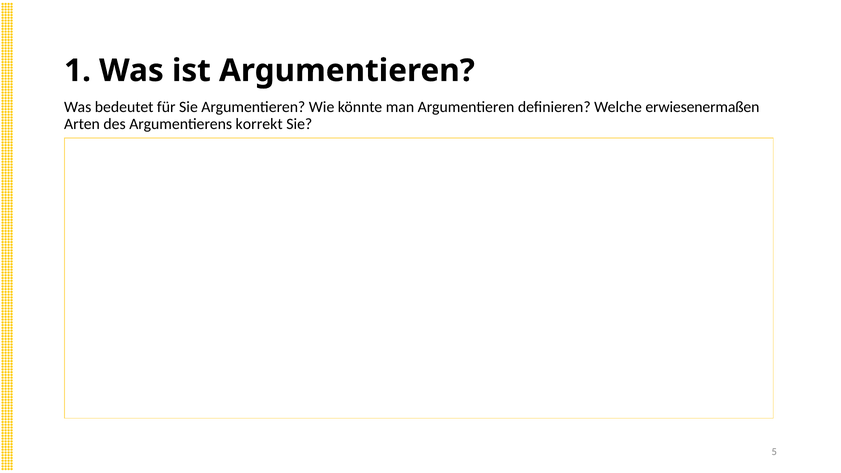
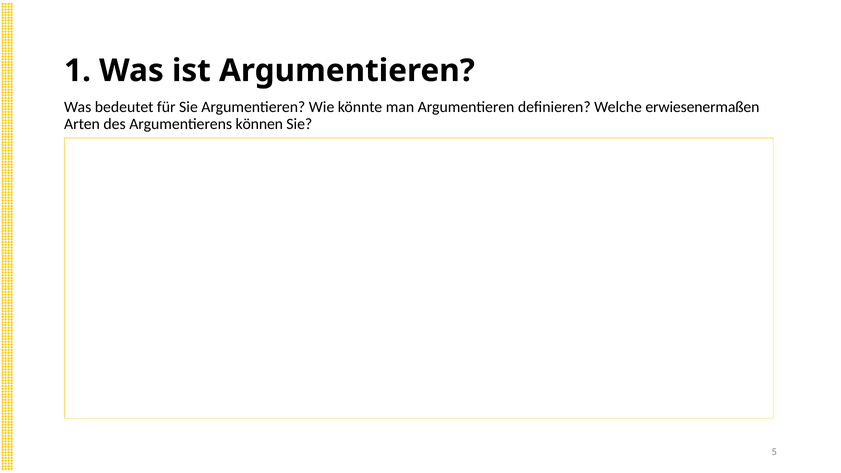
korrekt: korrekt -> können
